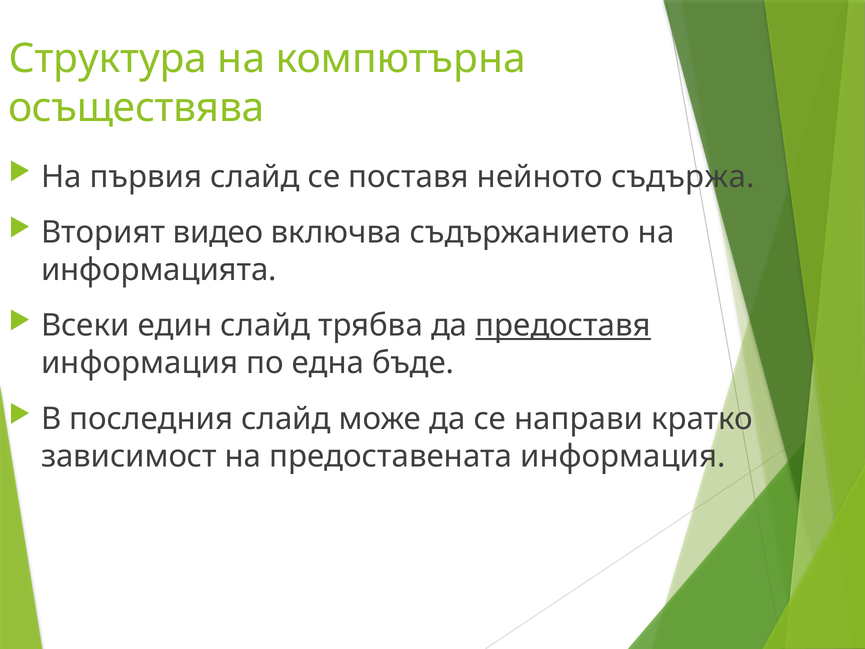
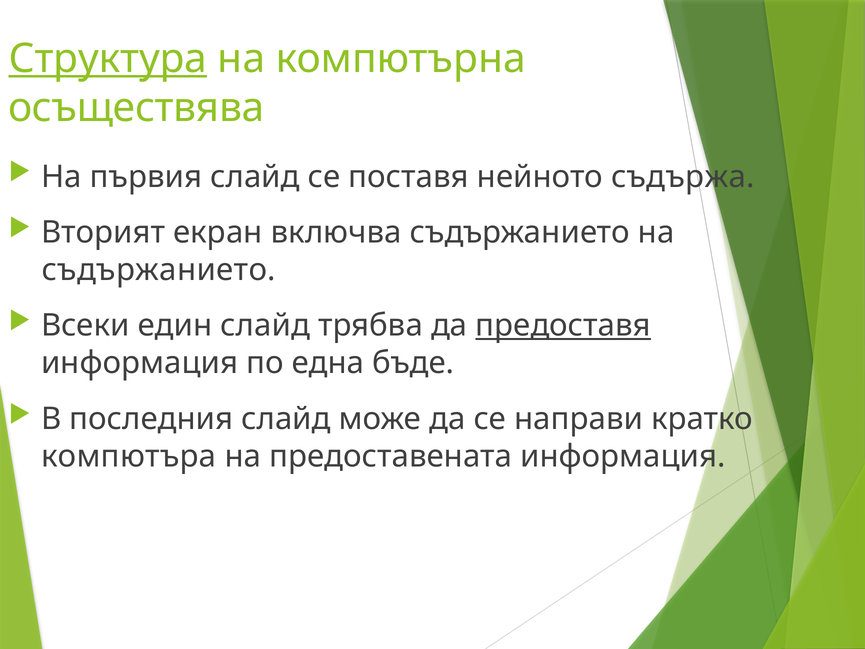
Структура underline: none -> present
видео: видео -> екран
информацията at (159, 270): информацията -> съдържанието
зависимост: зависимост -> компютъра
